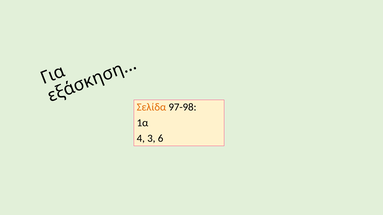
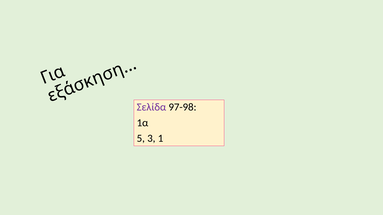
Σελίδα colour: orange -> purple
4: 4 -> 5
6: 6 -> 1
